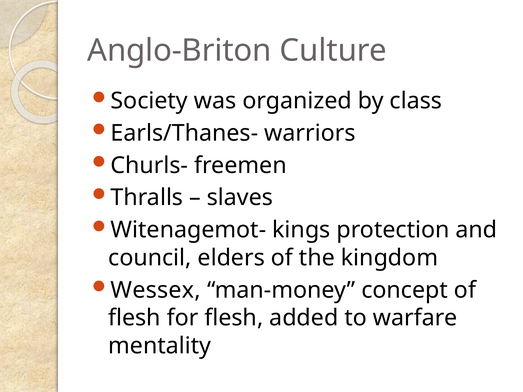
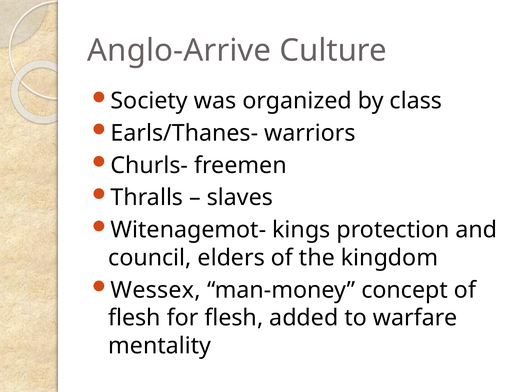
Anglo-Briton: Anglo-Briton -> Anglo-Arrive
